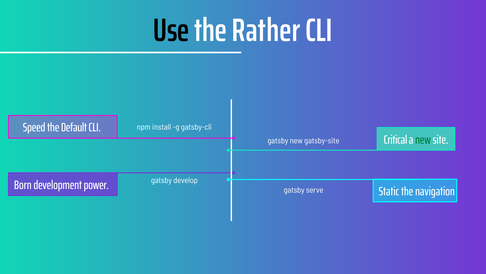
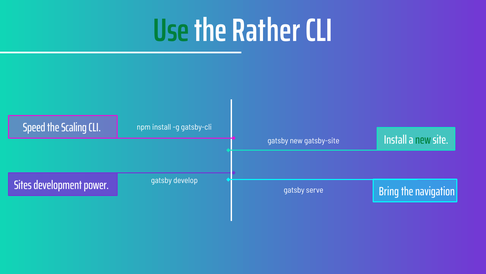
Use colour: black -> green
Default: Default -> Scaling
Critical at (395, 139): Critical -> Install
Born: Born -> Sites
Static: Static -> Bring
